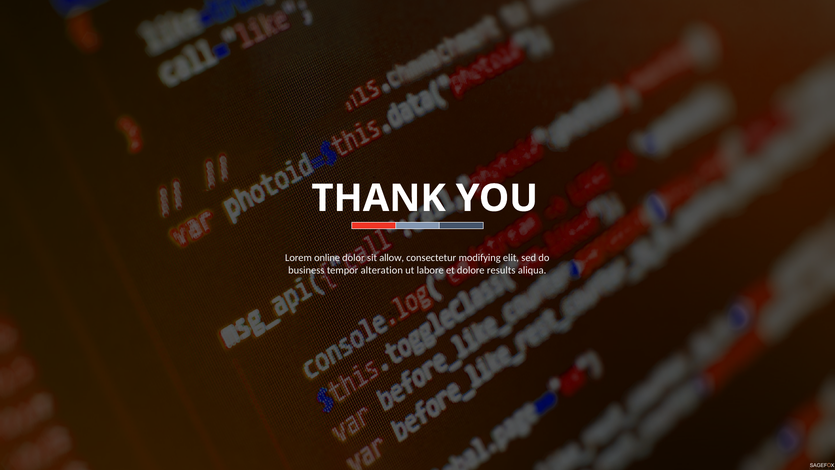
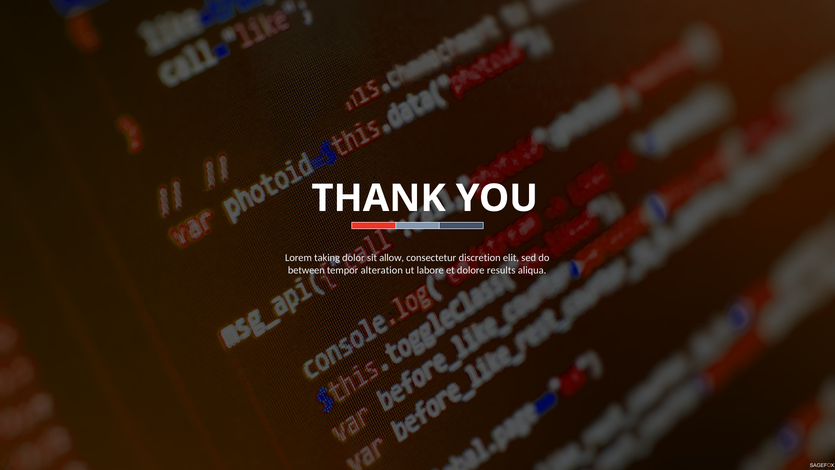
online: online -> taking
modifying: modifying -> discretion
business: business -> between
